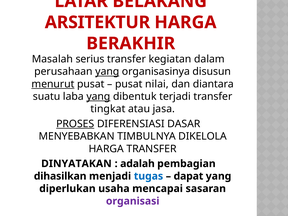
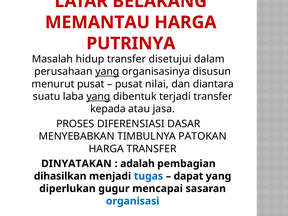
ARSITEKTUR: ARSITEKTUR -> MEMANTAU
BERAKHIR: BERAKHIR -> PUTRINYA
serius: serius -> hidup
kegiatan: kegiatan -> disetujui
menurut underline: present -> none
tingkat: tingkat -> kepada
PROSES underline: present -> none
DIKELOLA: DIKELOLA -> PATOKAN
usaha: usaha -> gugur
organisasi colour: purple -> blue
